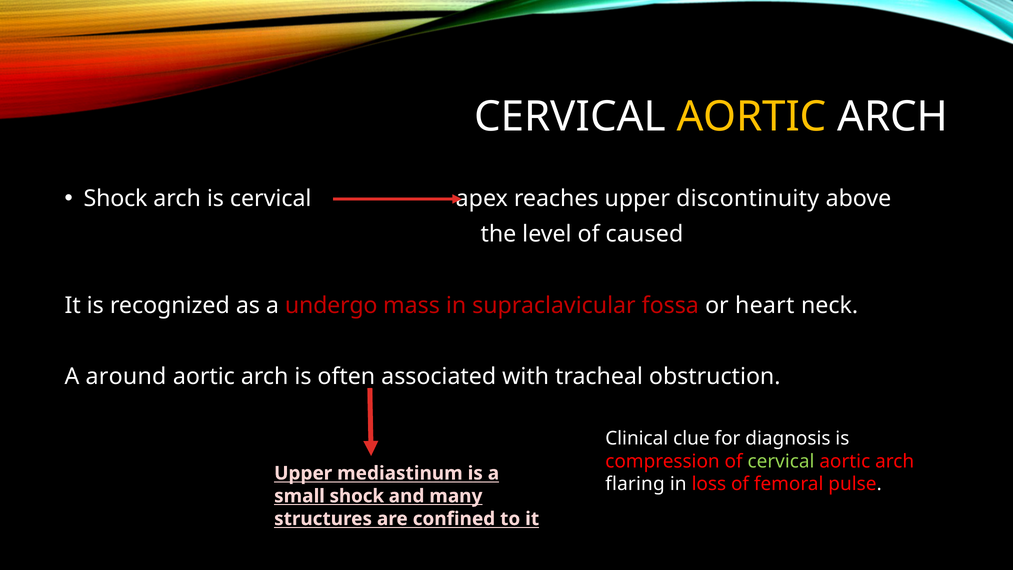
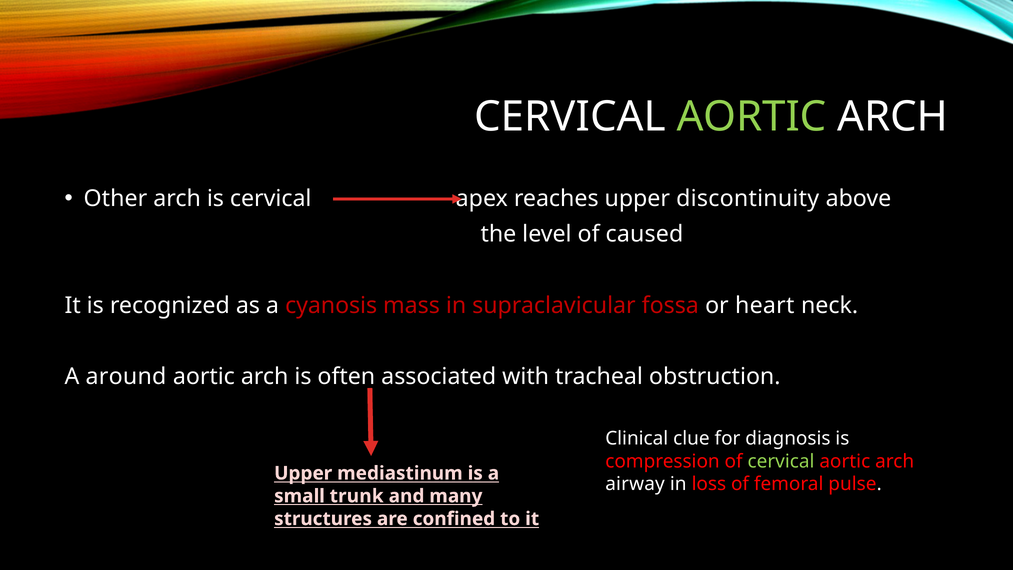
AORTIC at (752, 117) colour: yellow -> light green
Shock at (116, 199): Shock -> Other
undergo: undergo -> cyanosis
flaring: flaring -> airway
small shock: shock -> trunk
